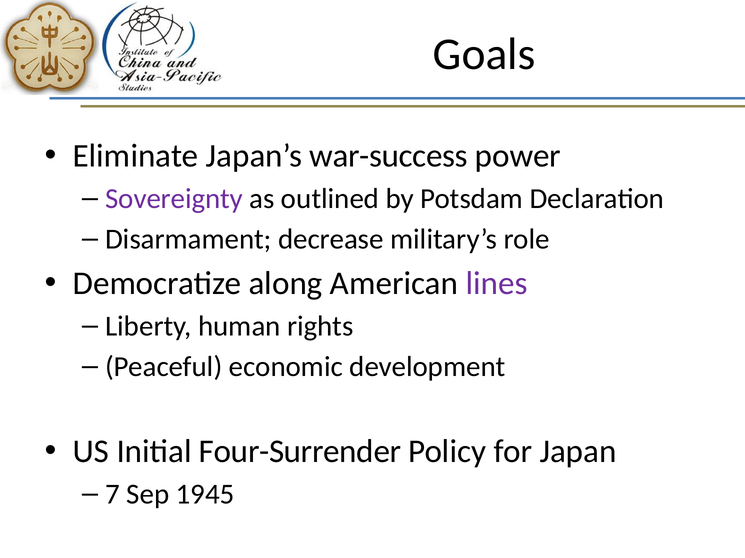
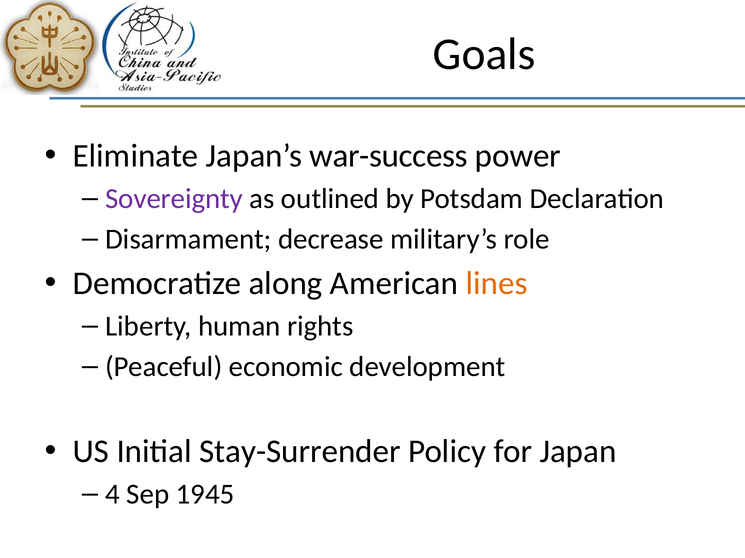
lines colour: purple -> orange
Four-Surrender: Four-Surrender -> Stay-Surrender
7: 7 -> 4
